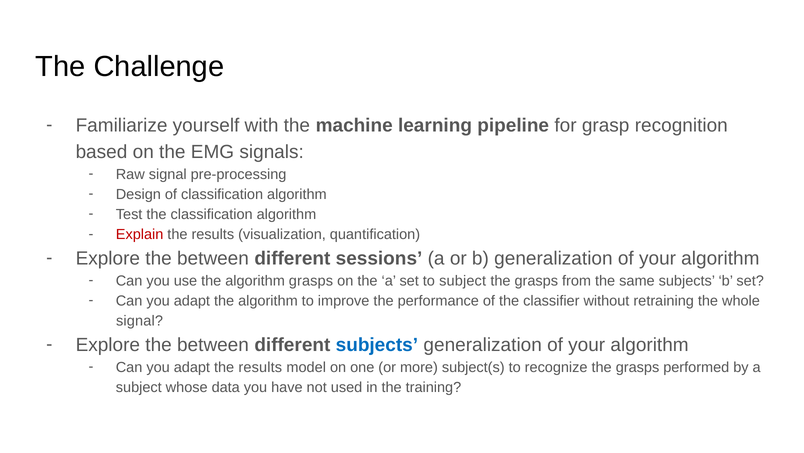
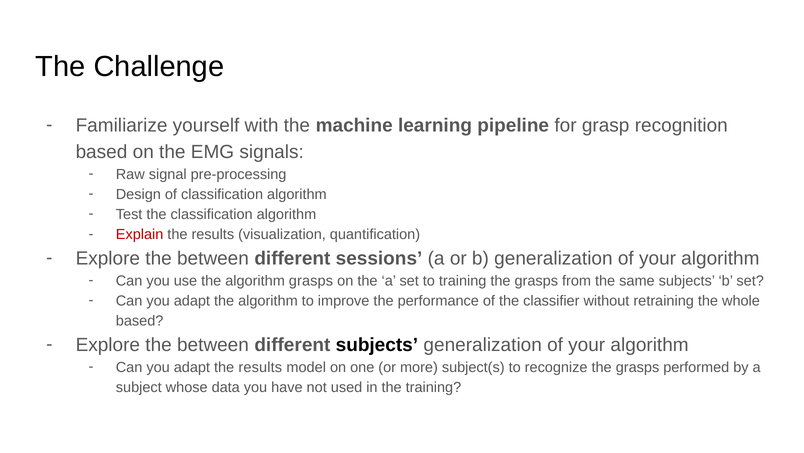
to subject: subject -> training
signal at (140, 320): signal -> based
subjects at (377, 344) colour: blue -> black
